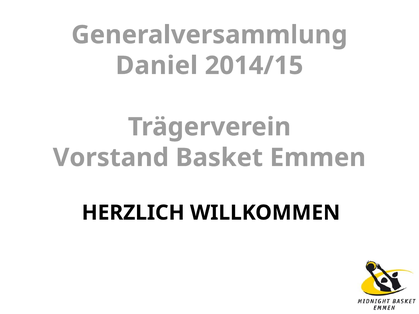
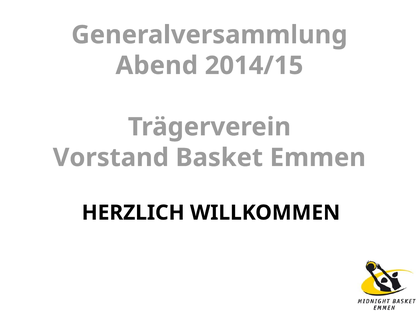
Daniel: Daniel -> Abend
